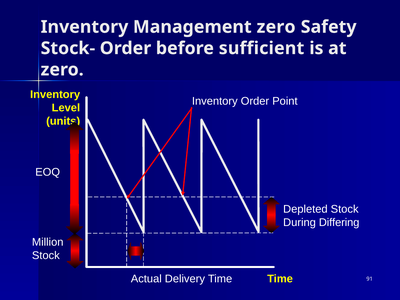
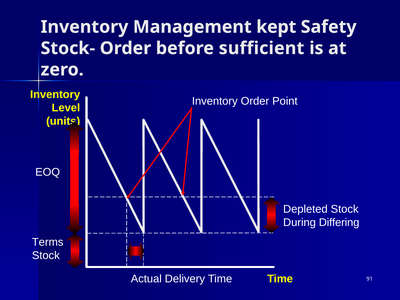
Management zero: zero -> kept
Million: Million -> Terms
